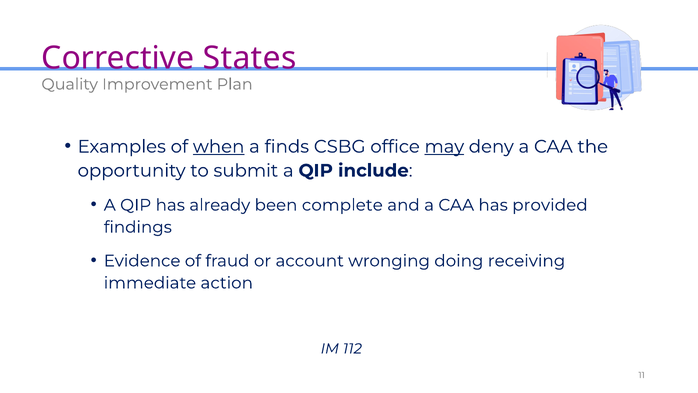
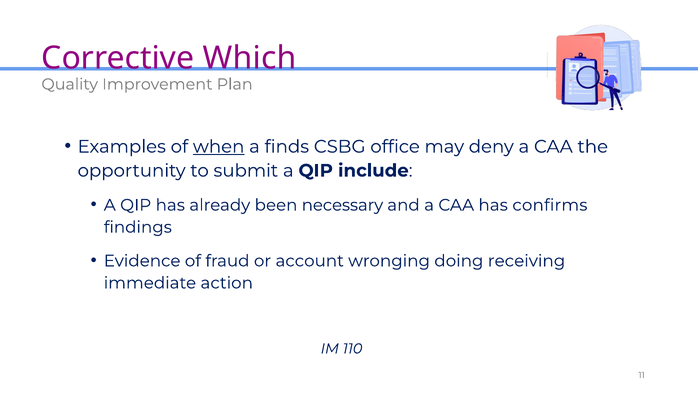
States: States -> Which
may underline: present -> none
complete: complete -> necessary
provided: provided -> confirms
112: 112 -> 110
